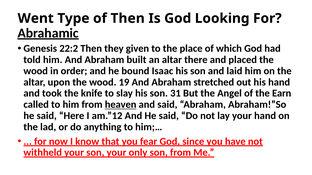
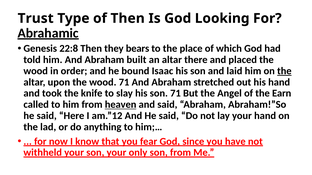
Went: Went -> Trust
22:2: 22:2 -> 22:8
given: given -> bears
the at (284, 71) underline: none -> present
wood 19: 19 -> 71
son 31: 31 -> 71
